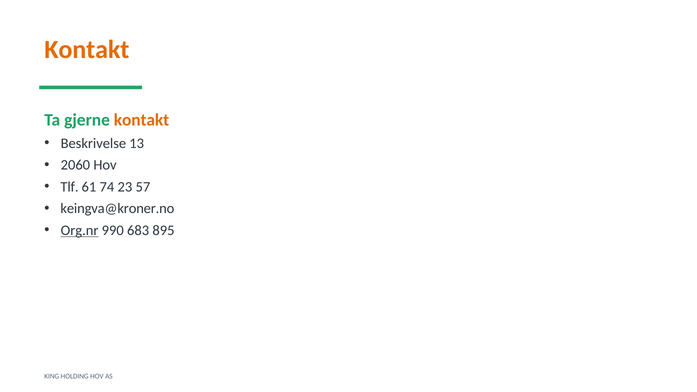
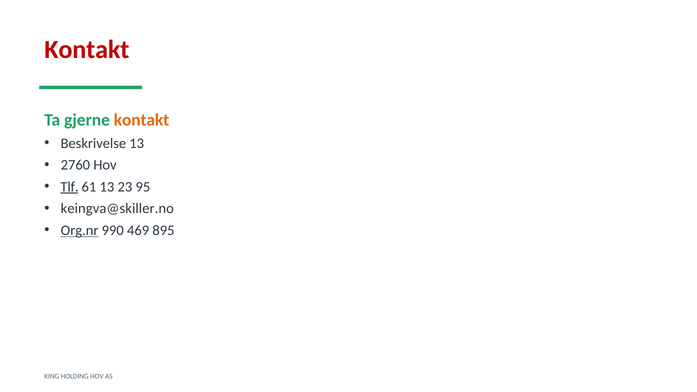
Kontakt at (87, 50) colour: orange -> red
2060: 2060 -> 2760
Tlf underline: none -> present
61 74: 74 -> 13
57: 57 -> 95
keingva@kroner.no: keingva@kroner.no -> keingva@skiller.no
683: 683 -> 469
